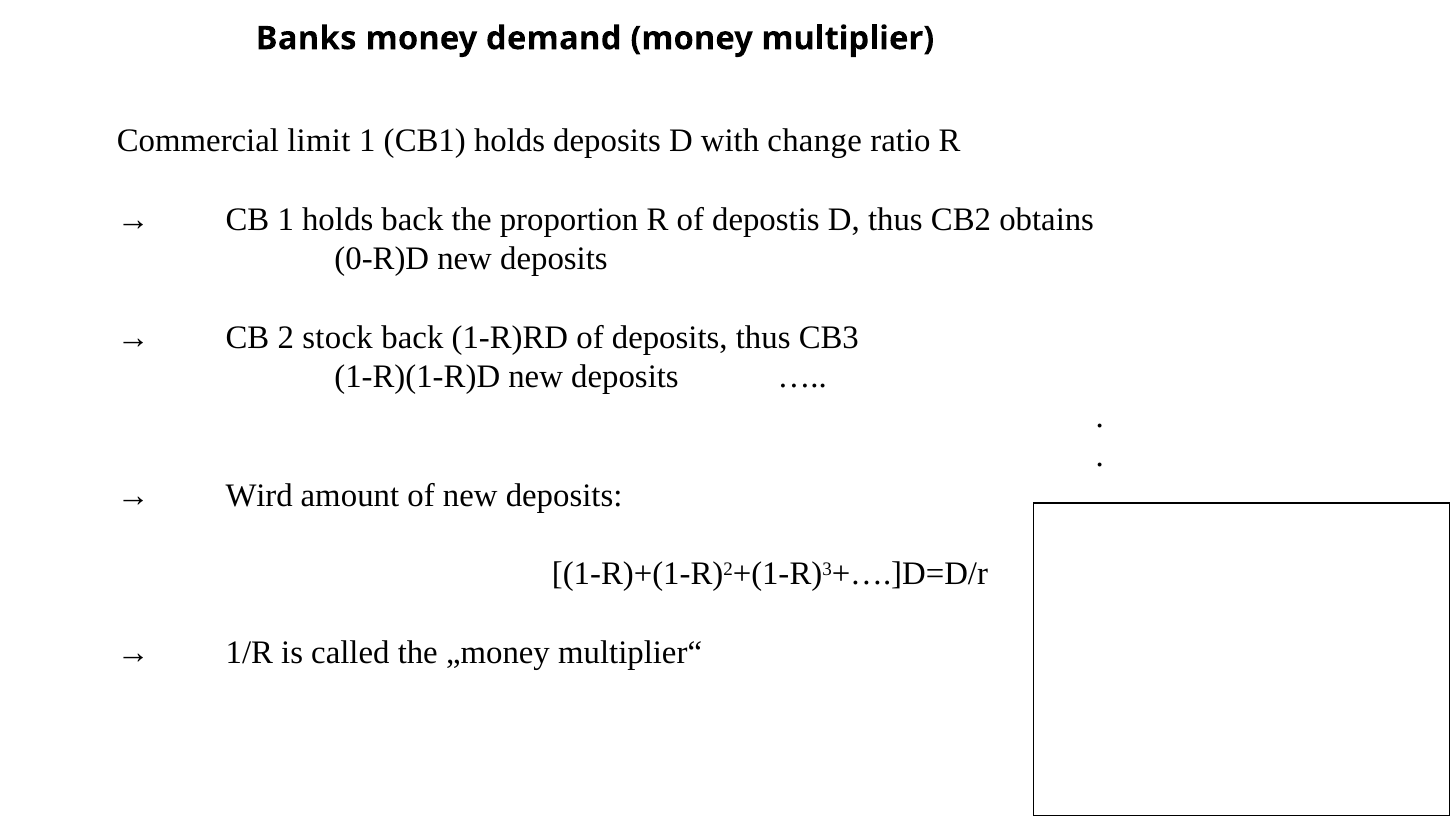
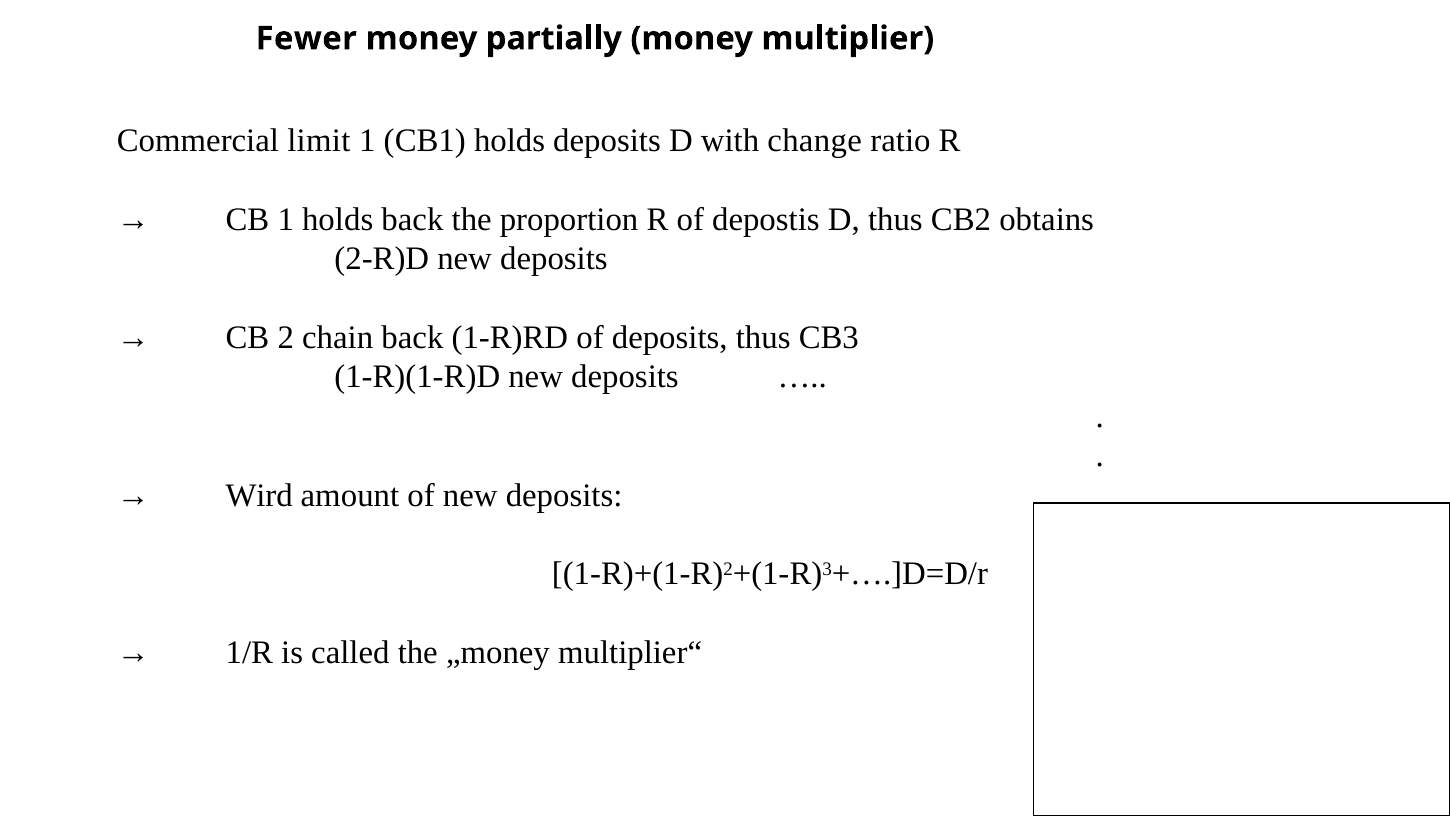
Banks: Banks -> Fewer
demand: demand -> partially
0-R)D: 0-R)D -> 2-R)D
stock: stock -> chain
